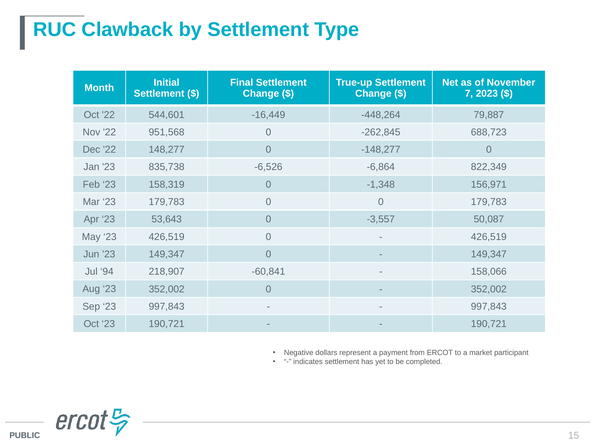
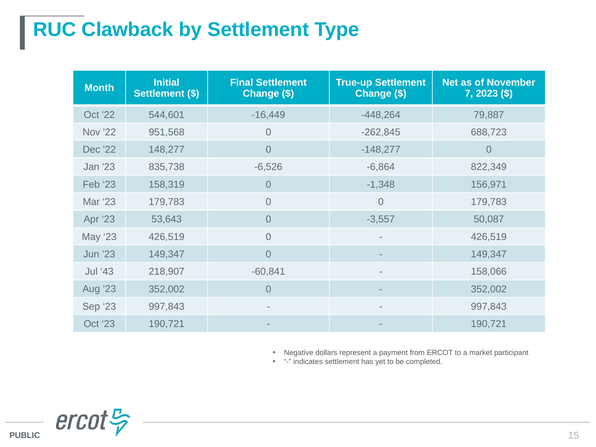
94: 94 -> 43
